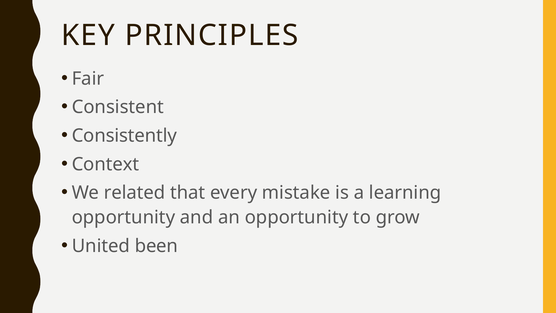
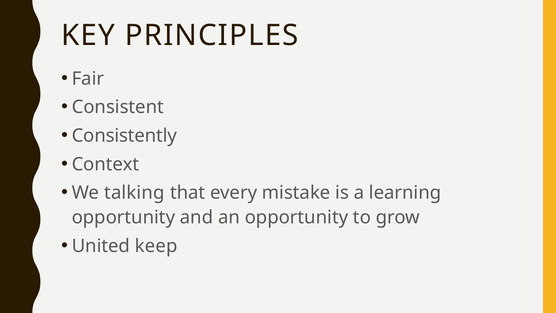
related: related -> talking
been: been -> keep
